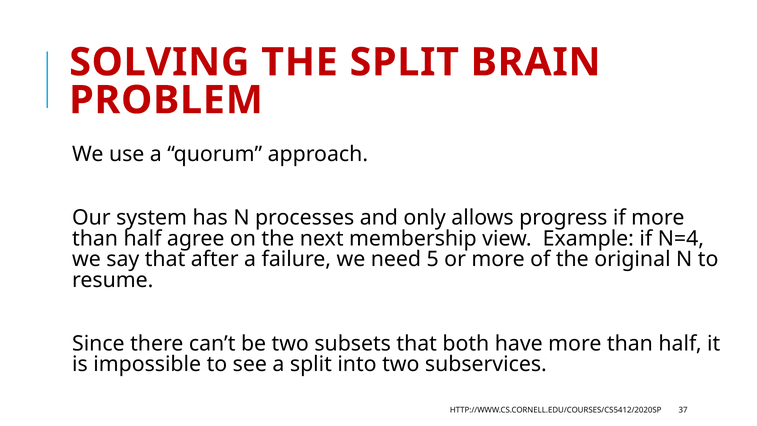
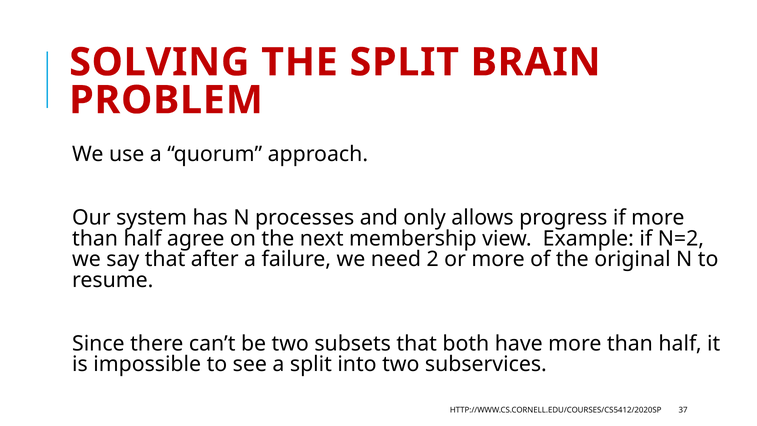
N=4: N=4 -> N=2
5: 5 -> 2
